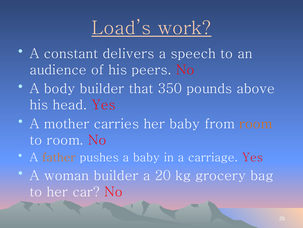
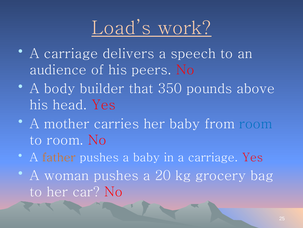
constant at (71, 53): constant -> carriage
room at (256, 124) colour: orange -> blue
woman builder: builder -> pushes
